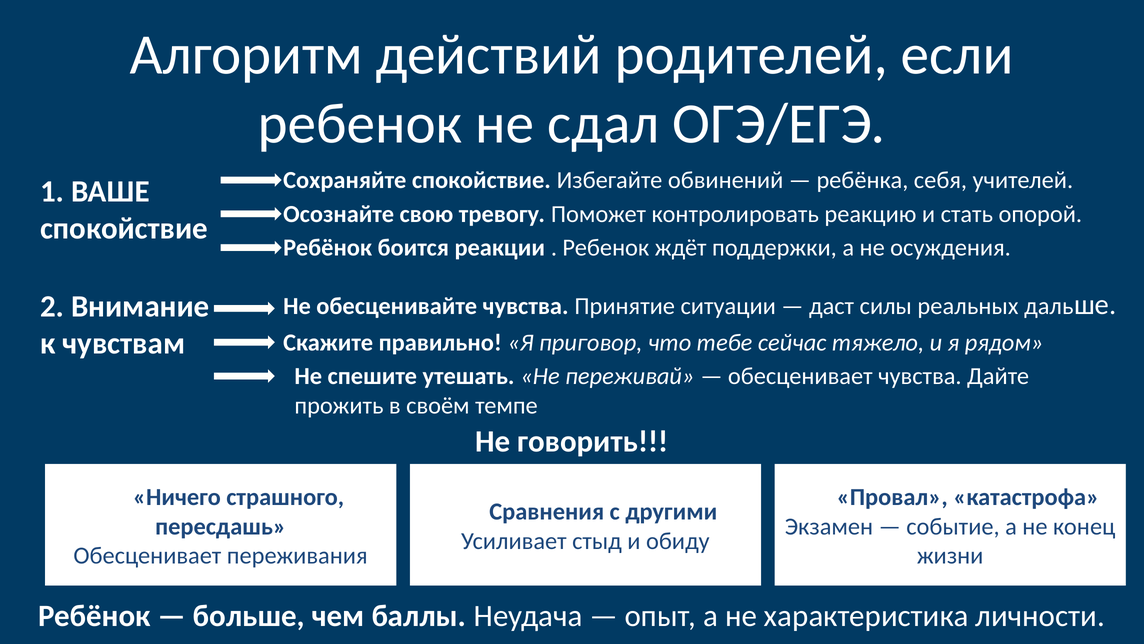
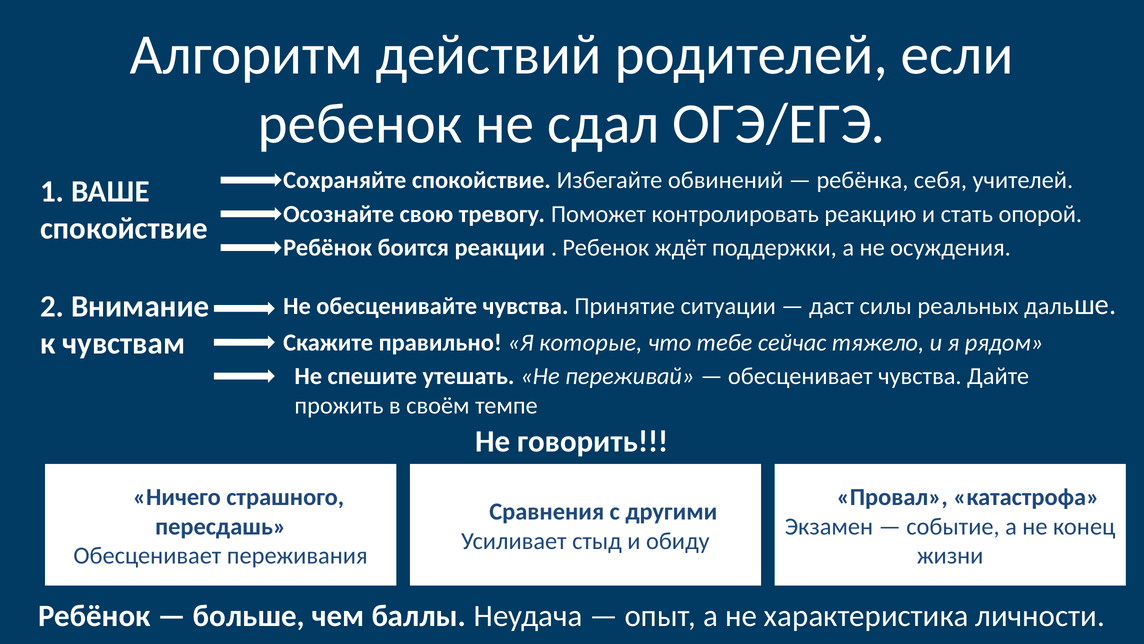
приговор: приговор -> которые
